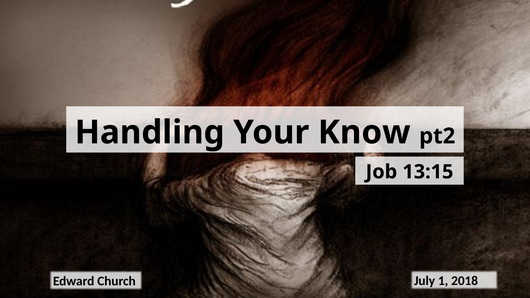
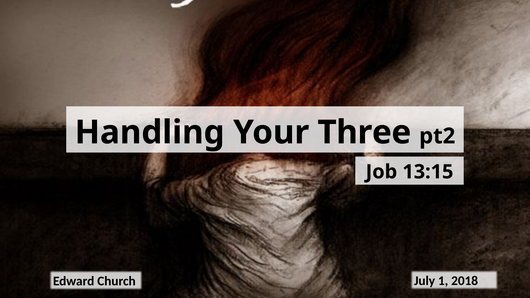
Know: Know -> Three
